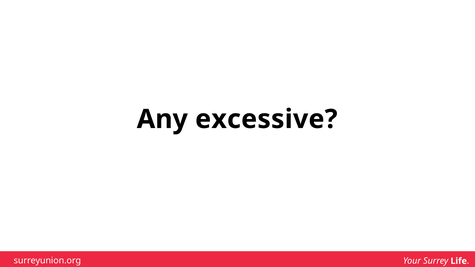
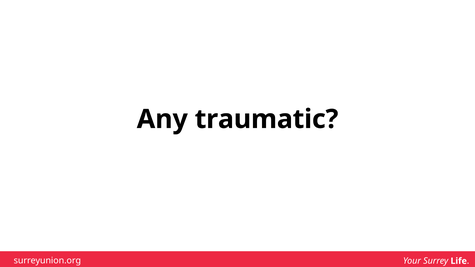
excessive: excessive -> traumatic
